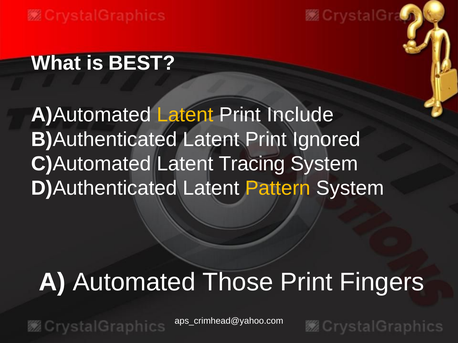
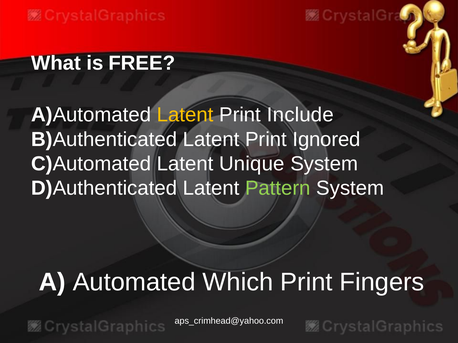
BEST: BEST -> FREE
Tracing: Tracing -> Unique
Pattern colour: yellow -> light green
Those: Those -> Which
